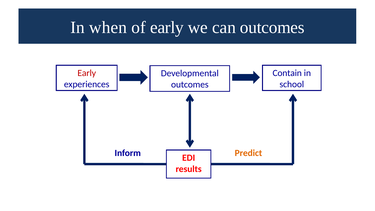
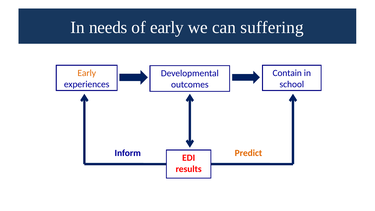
when: when -> needs
can outcomes: outcomes -> suffering
Early at (87, 73) colour: red -> orange
